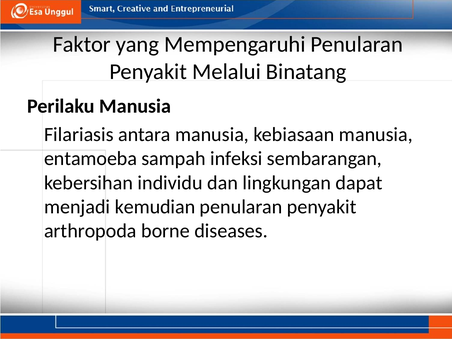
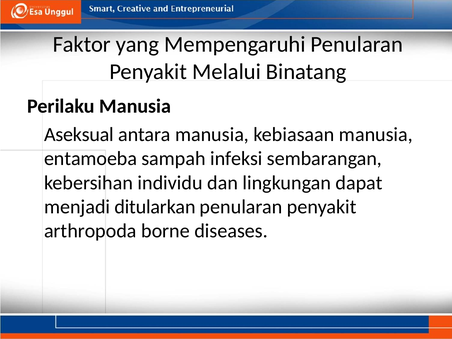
Filariasis: Filariasis -> Aseksual
kemudian: kemudian -> ditularkan
